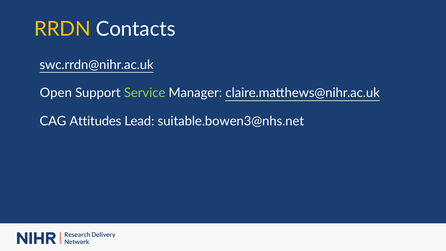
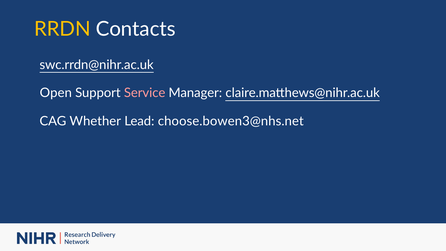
Service colour: light green -> pink
Attitudes: Attitudes -> Whether
suitable.bowen3@nhs.net: suitable.bowen3@nhs.net -> choose.bowen3@nhs.net
